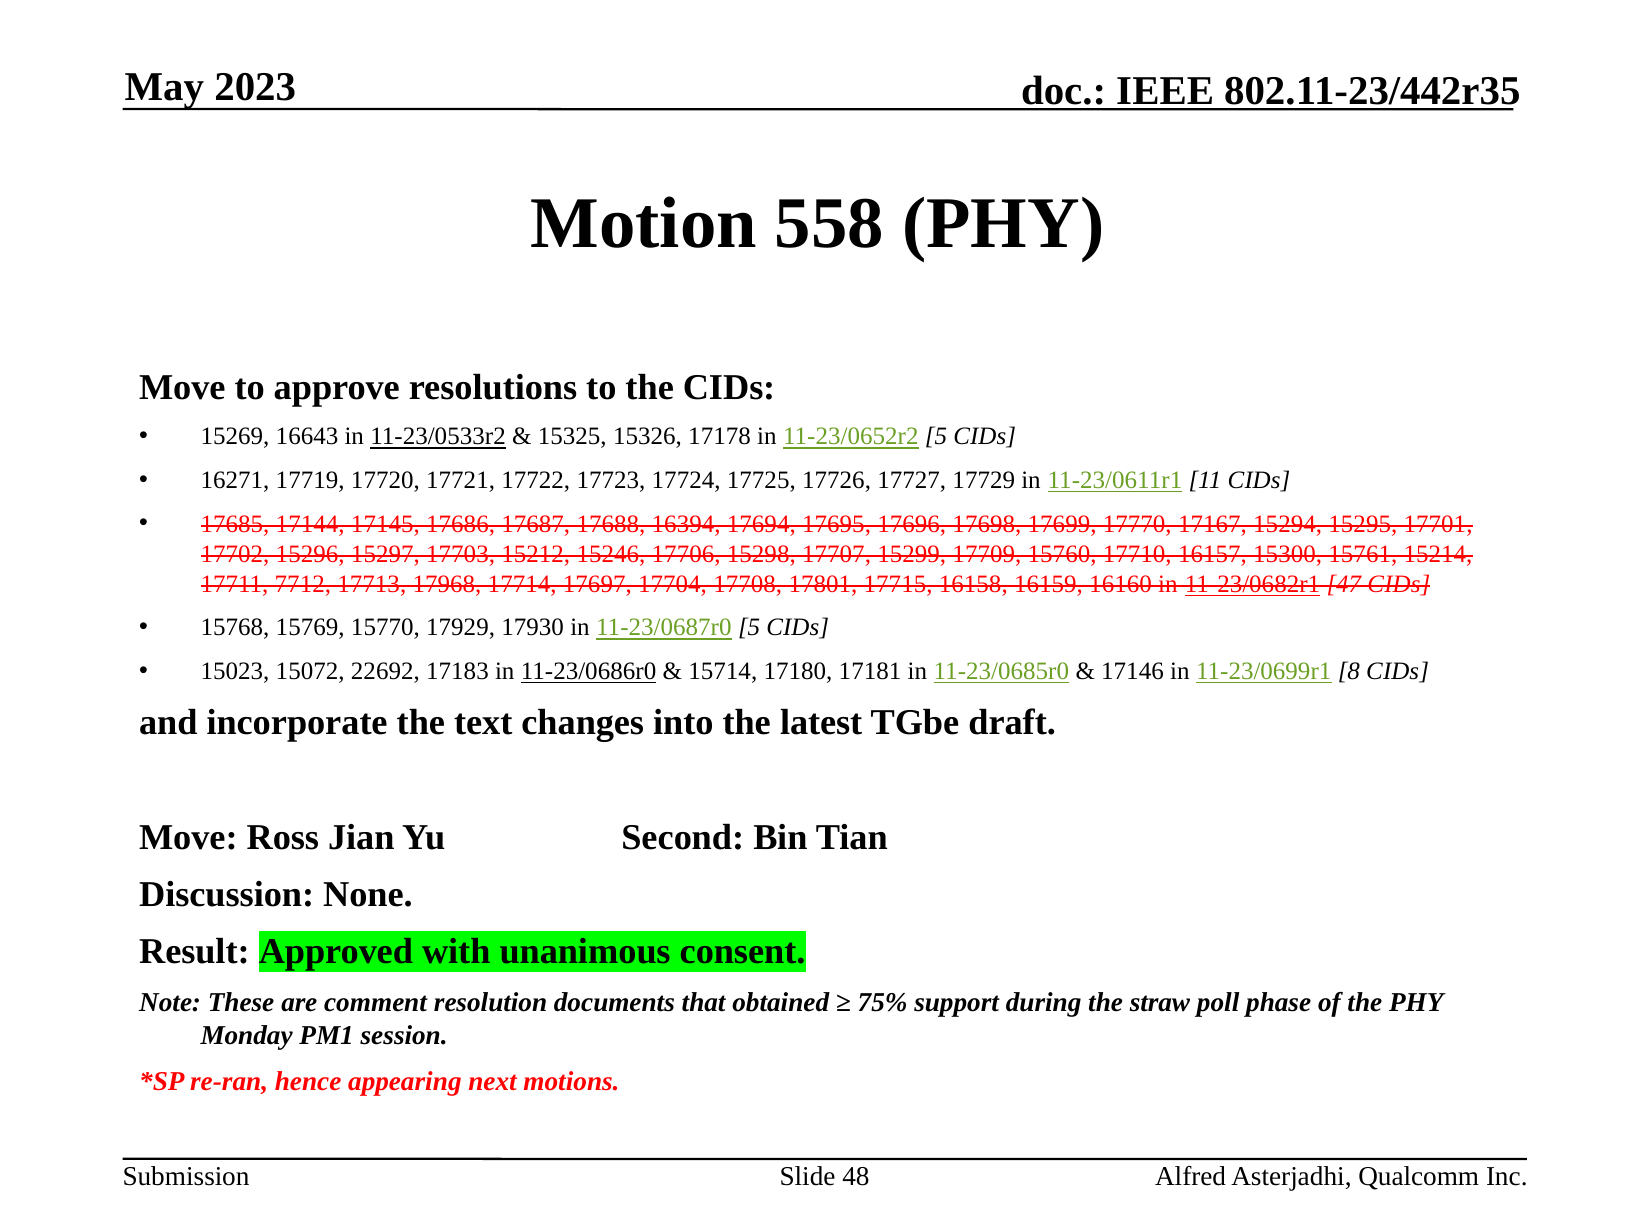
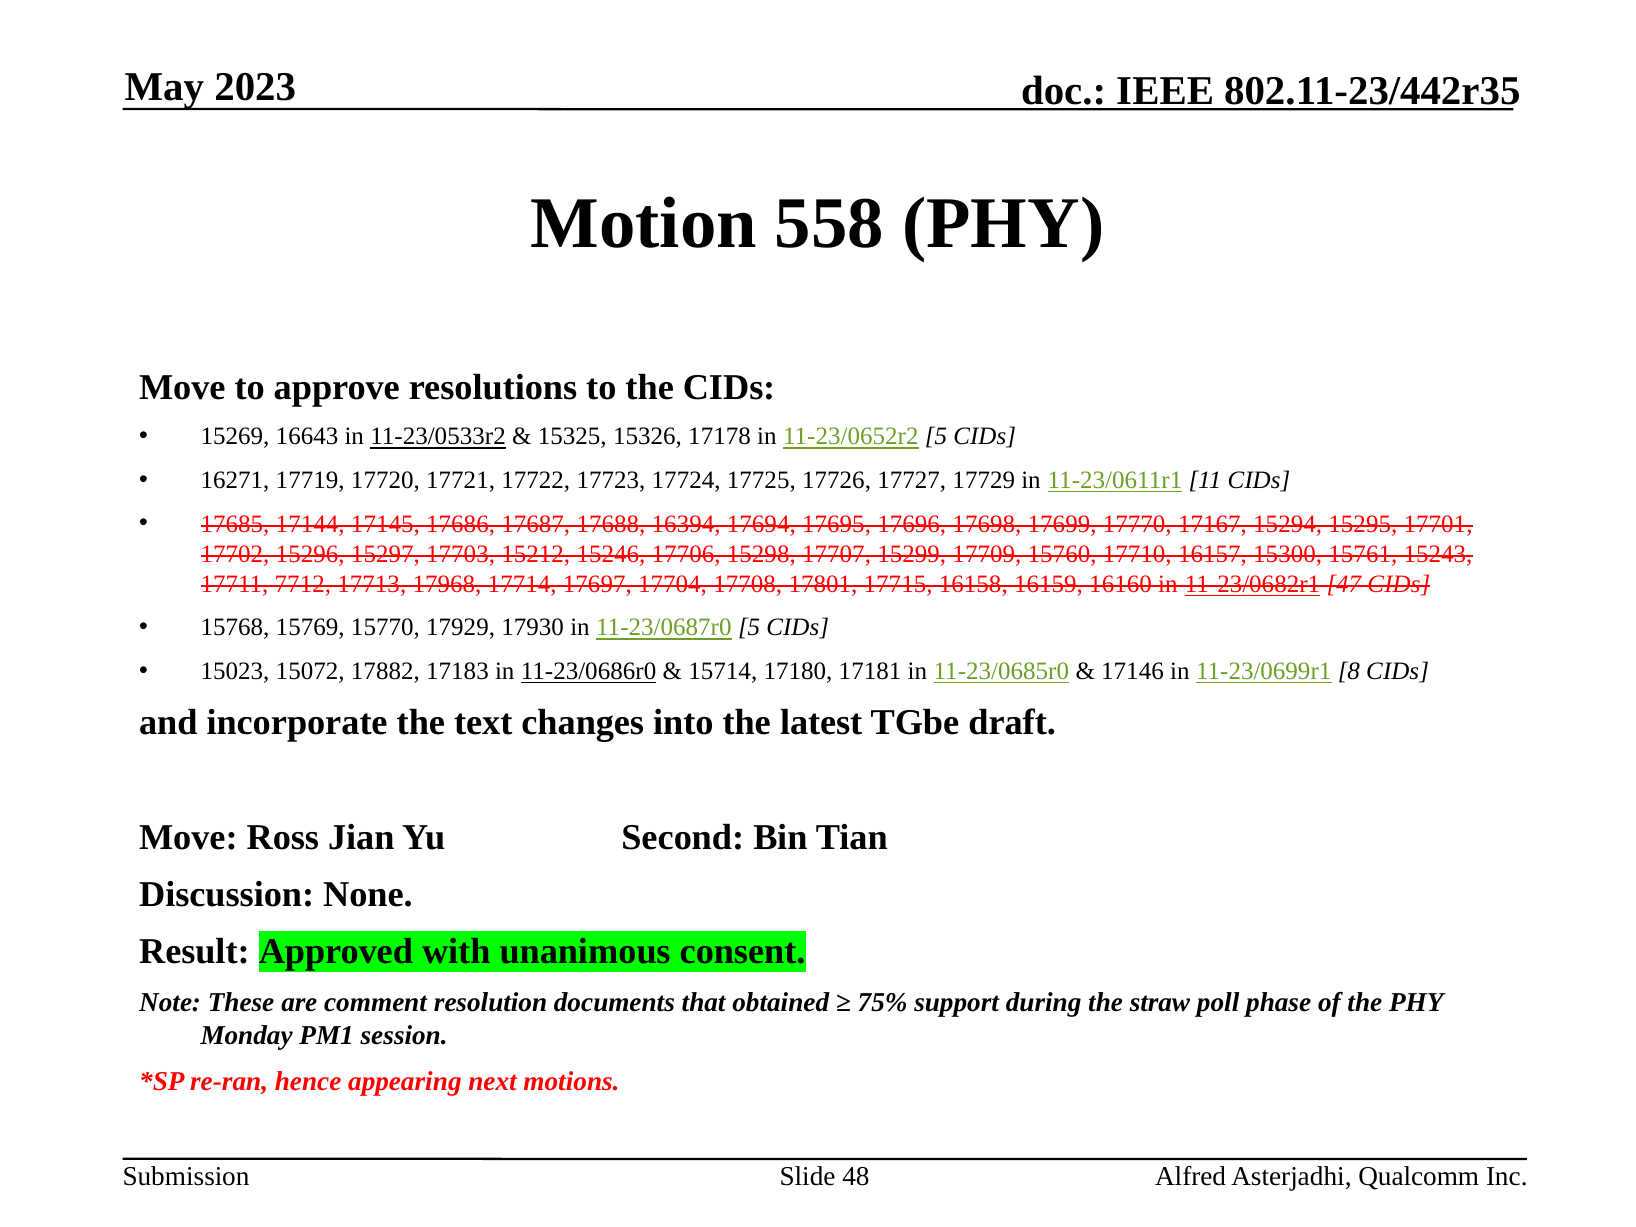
15214: 15214 -> 15243
22692: 22692 -> 17882
